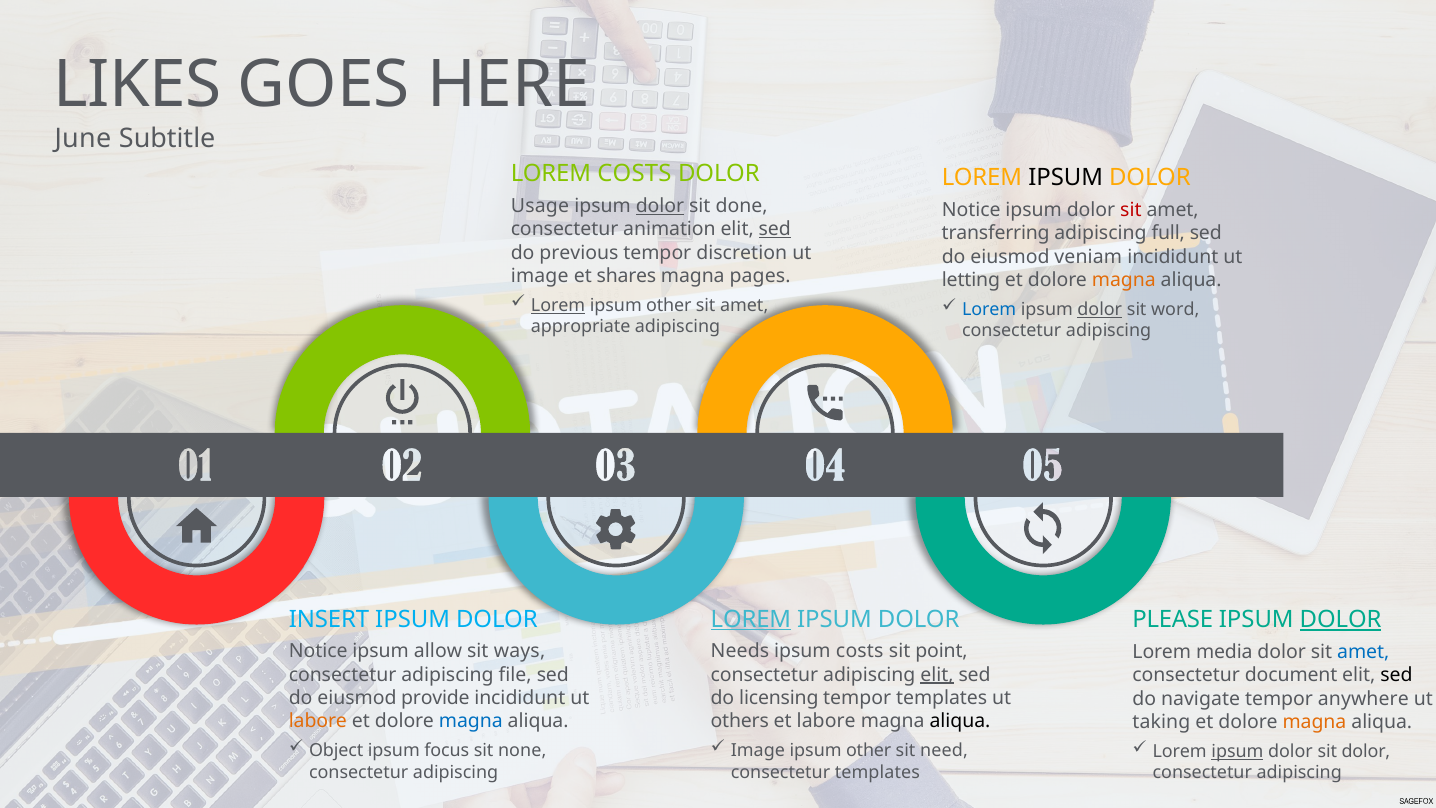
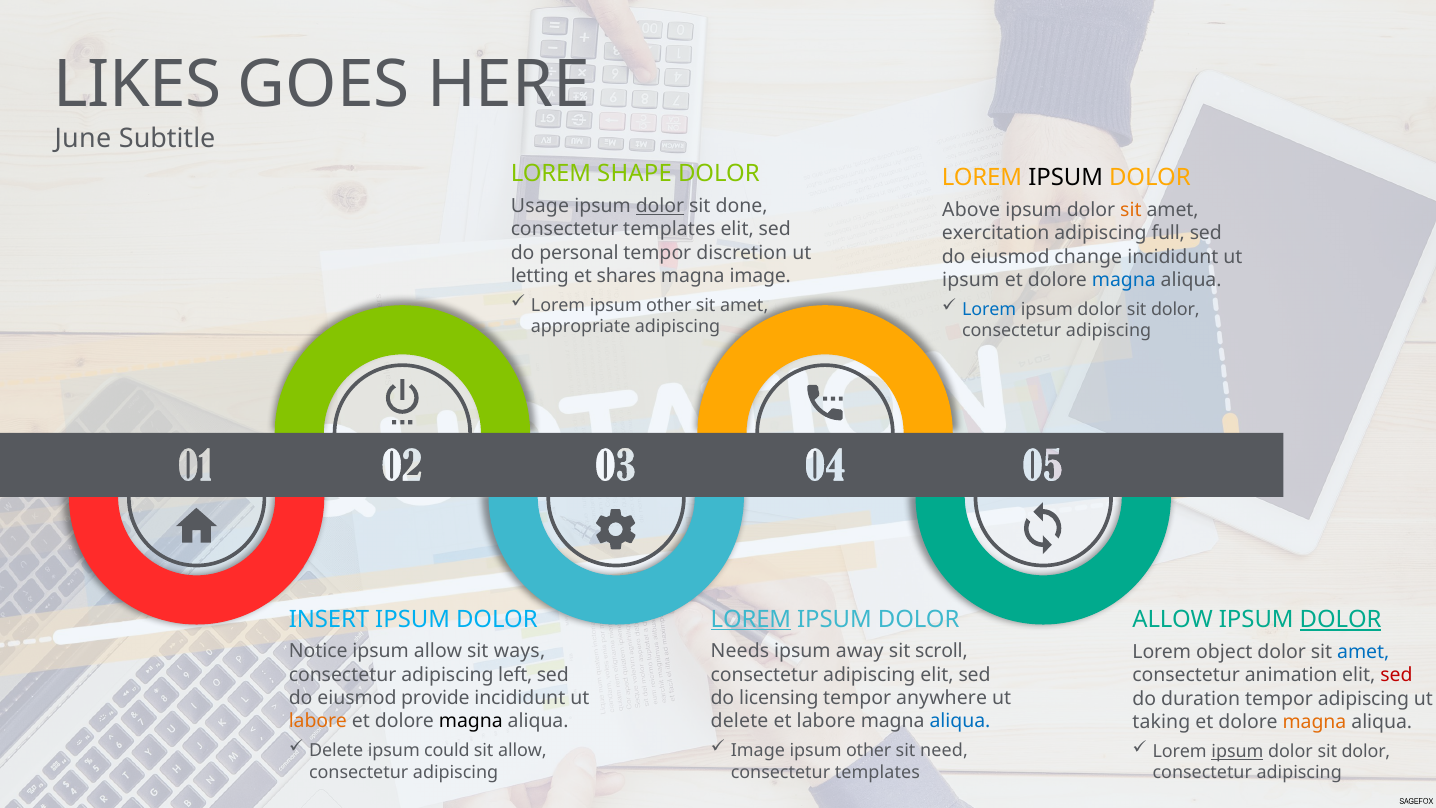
LOREM COSTS: COSTS -> SHAPE
Notice at (971, 210): Notice -> Above
sit at (1131, 210) colour: red -> orange
animation at (669, 229): animation -> templates
sed at (775, 229) underline: present -> none
transferring: transferring -> exercitation
previous: previous -> personal
veniam: veniam -> change
image at (540, 276): image -> letting
magna pages: pages -> image
letting at (971, 280): letting -> ipsum
magna at (1124, 280) colour: orange -> blue
Lorem at (558, 305) underline: present -> none
dolor at (1100, 309) underline: present -> none
word at (1175, 309): word -> dolor
PLEASE at (1173, 620): PLEASE -> ALLOW
ipsum costs: costs -> away
point: point -> scroll
media: media -> object
file: file -> left
elit at (937, 674) underline: present -> none
document: document -> animation
sed at (1396, 675) colour: black -> red
tempor templates: templates -> anywhere
navigate: navigate -> duration
tempor anywhere: anywhere -> adipiscing
magna at (471, 721) colour: blue -> black
others at (740, 721): others -> delete
aliqua at (960, 721) colour: black -> blue
Object at (336, 751): Object -> Delete
focus: focus -> could
sit none: none -> allow
